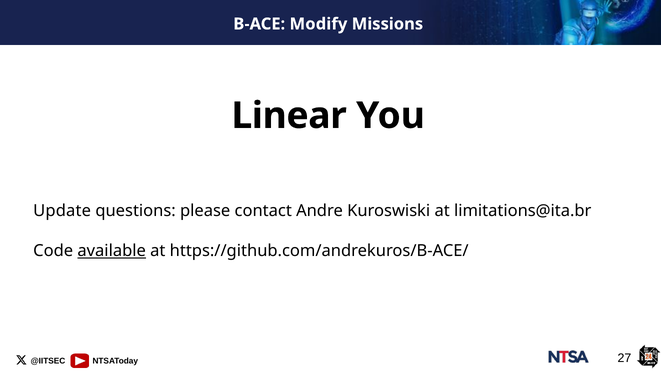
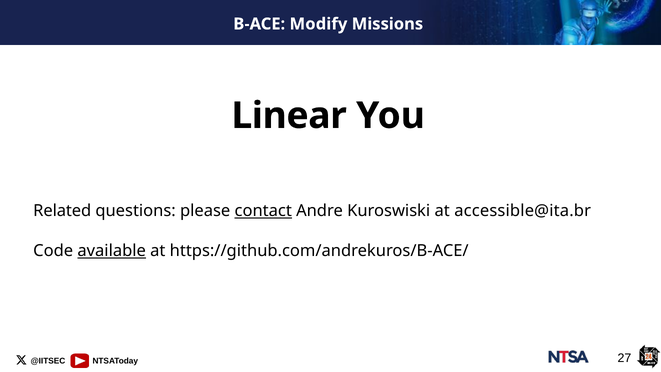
Update: Update -> Related
contact underline: none -> present
limitations@ita.br: limitations@ita.br -> accessible@ita.br
